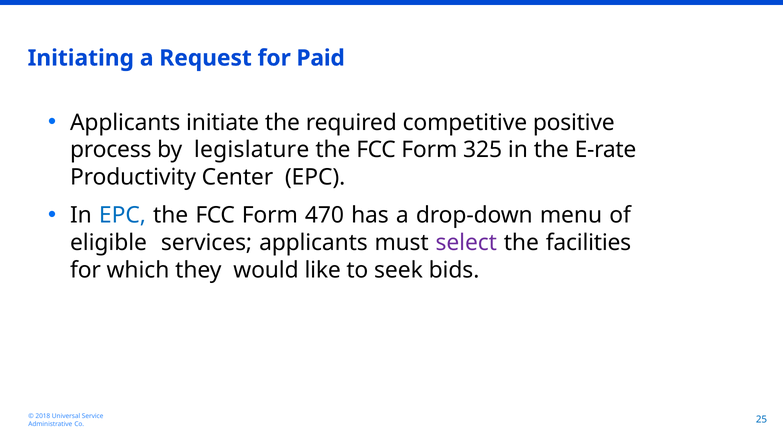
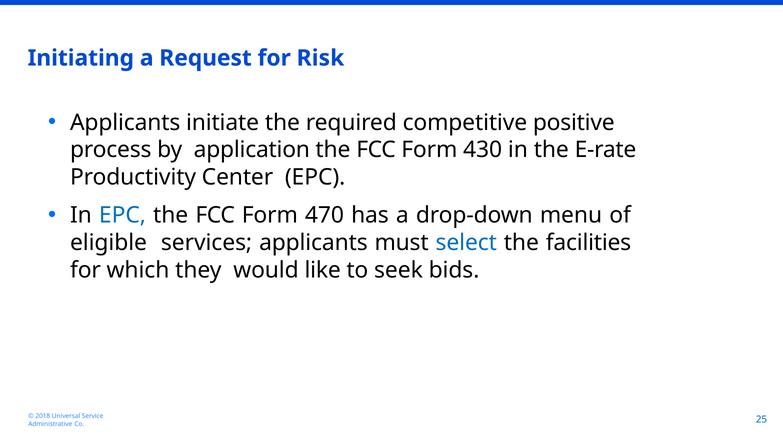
Paid: Paid -> Risk
legislature: legislature -> application
325: 325 -> 430
select colour: purple -> blue
